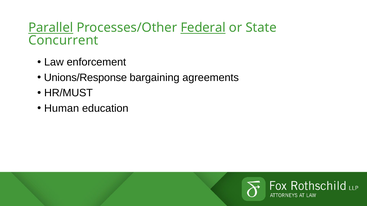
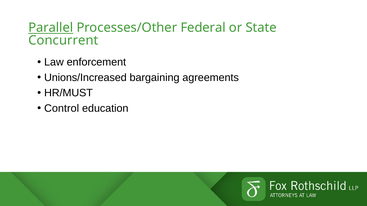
Federal underline: present -> none
Unions/Response: Unions/Response -> Unions/Increased
Human: Human -> Control
